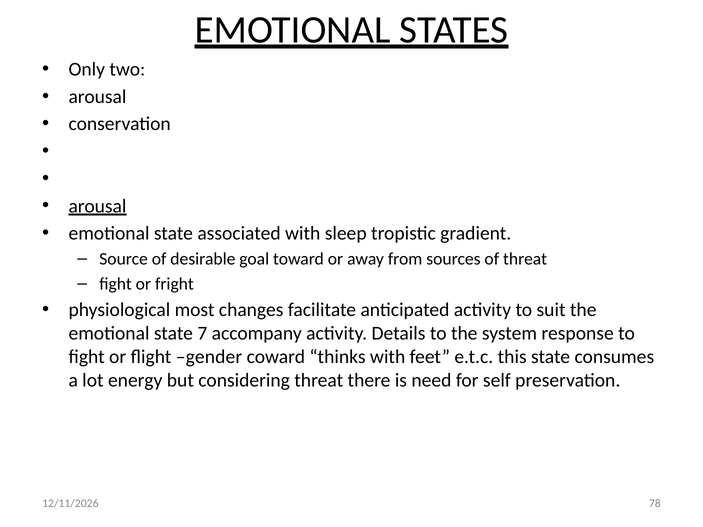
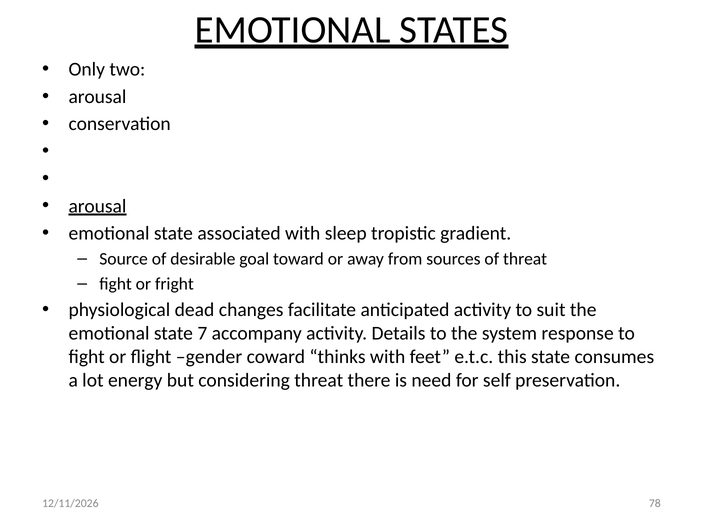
most: most -> dead
